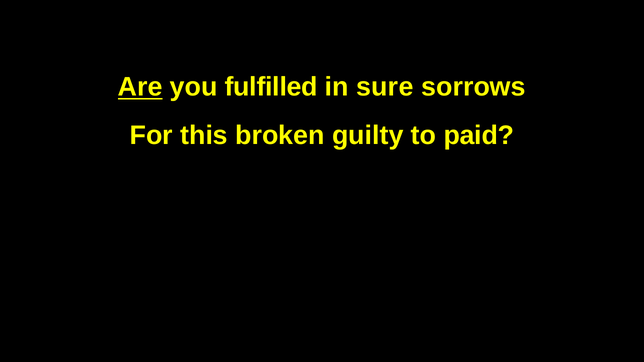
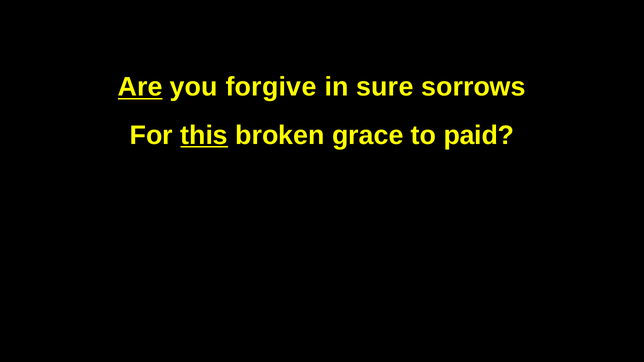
fulfilled: fulfilled -> forgive
this underline: none -> present
guilty: guilty -> grace
